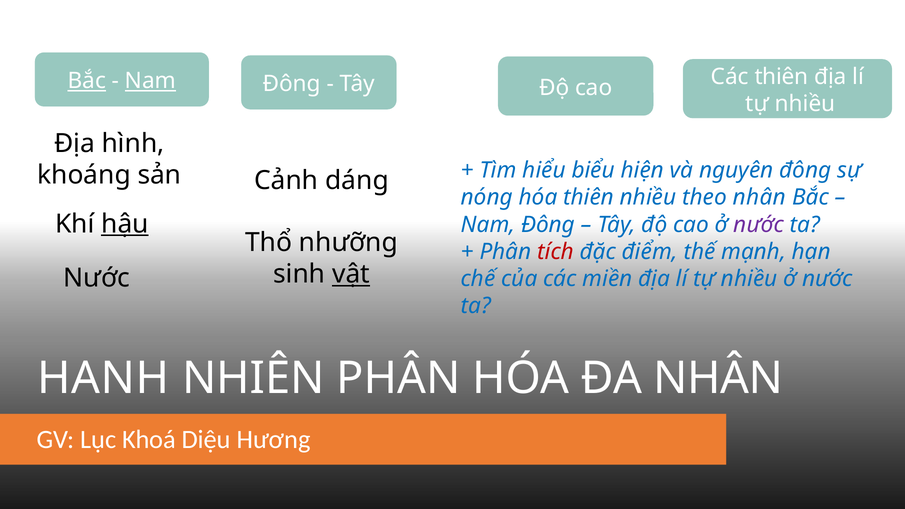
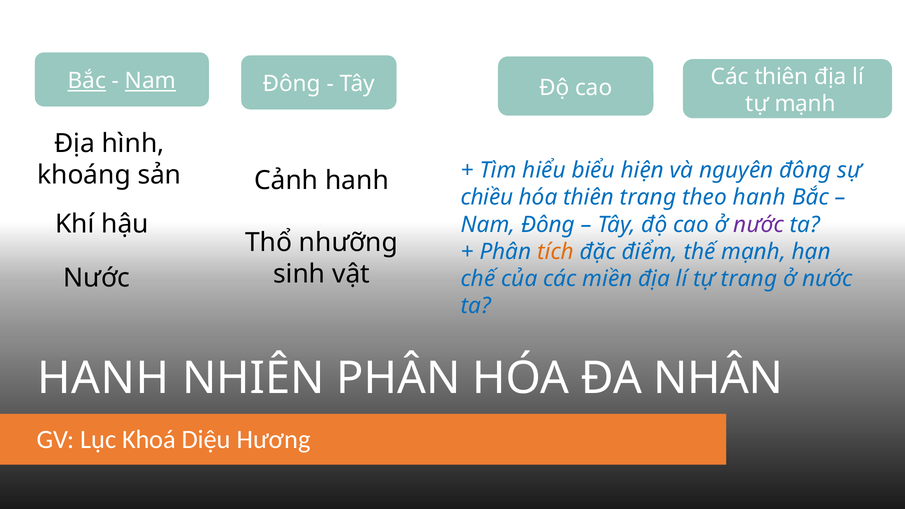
nhiều at (805, 104): nhiều -> mạnh
Cảnh dáng: dáng -> hanh
nóng: nóng -> chiều
thiên nhiều: nhiều -> trang
theo nhân: nhân -> hanh
hậu underline: present -> none
tích colour: red -> orange
vật underline: present -> none
địa lí tự nhiều: nhiều -> trang
